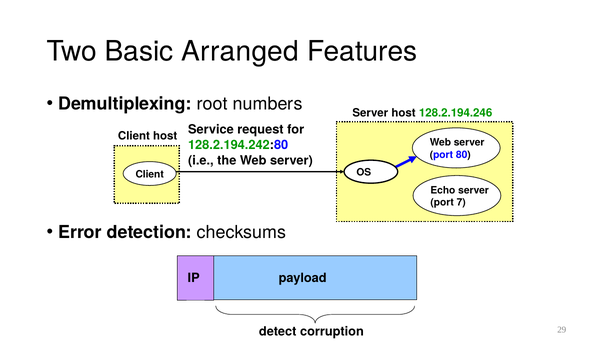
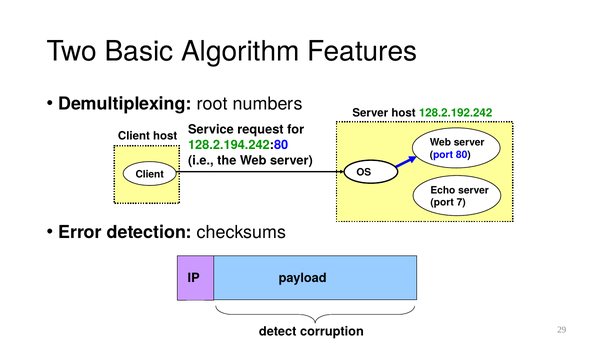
Arranged: Arranged -> Algorithm
128.2.194.246: 128.2.194.246 -> 128.2.192.242
